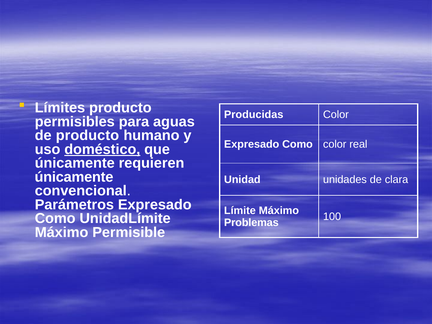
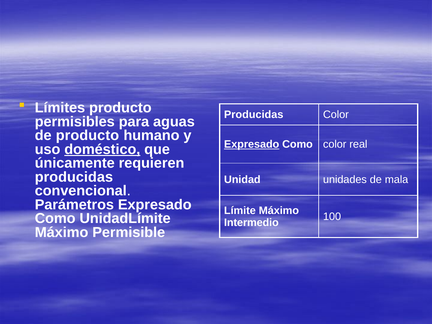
Expresado at (252, 144) underline: none -> present
únicamente at (74, 177): únicamente -> producidas
clara: clara -> mala
Problemas: Problemas -> Intermedio
